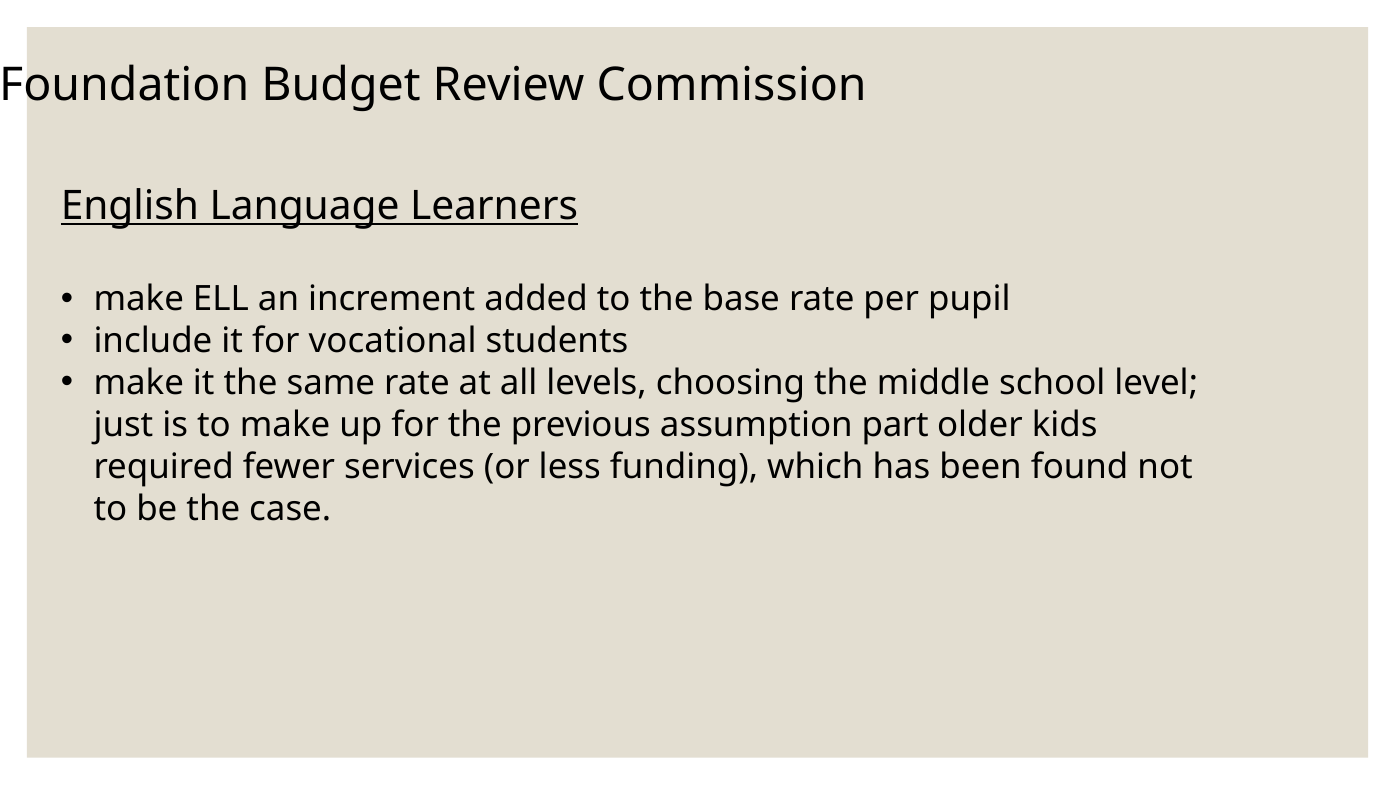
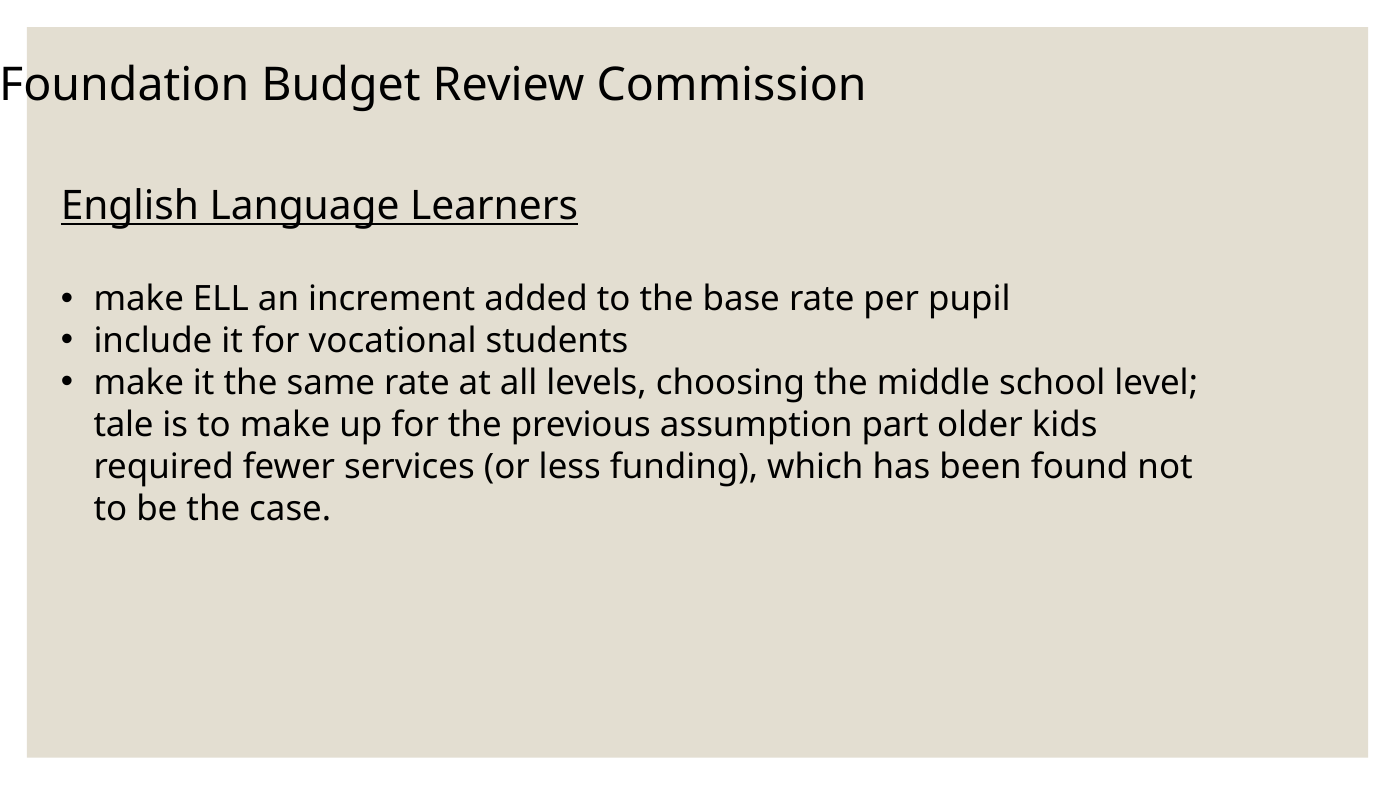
just: just -> tale
